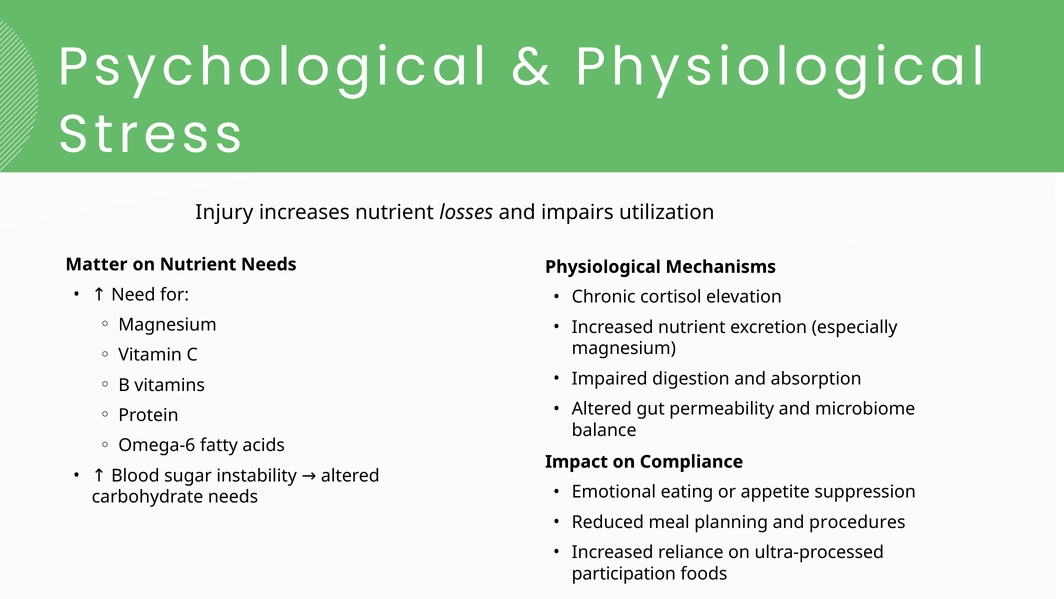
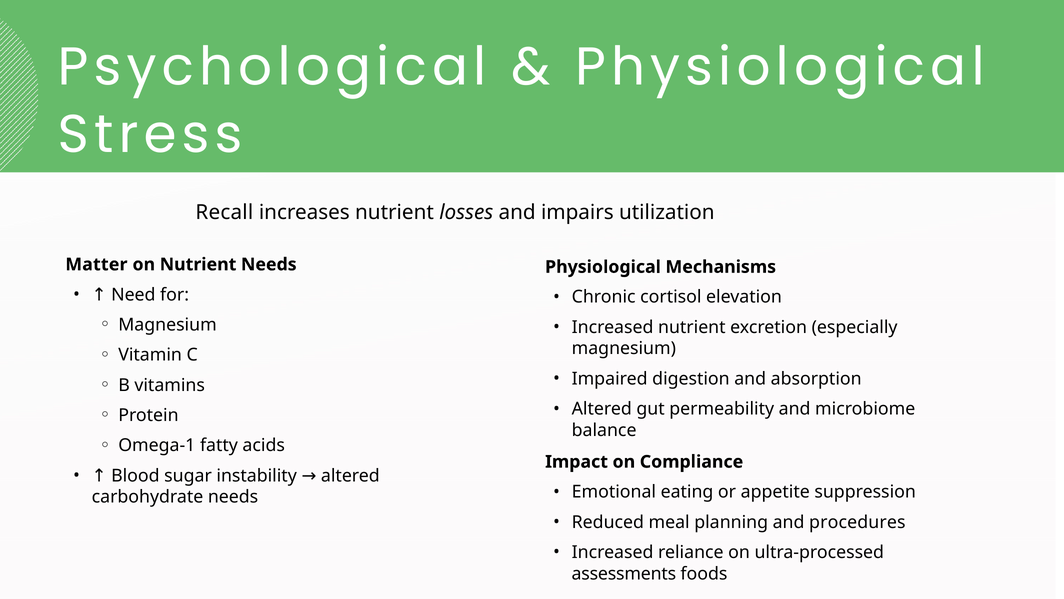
Injury: Injury -> Recall
Omega-6: Omega-6 -> Omega-1
participation: participation -> assessments
